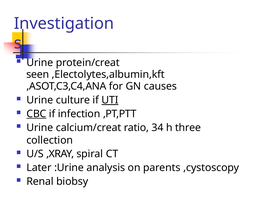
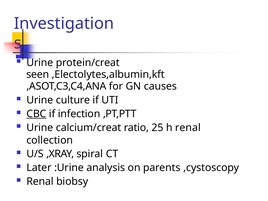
UTI underline: present -> none
34: 34 -> 25
h three: three -> renal
